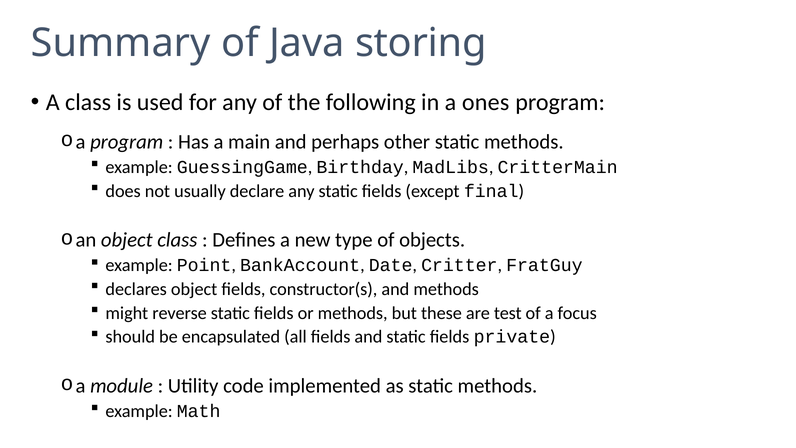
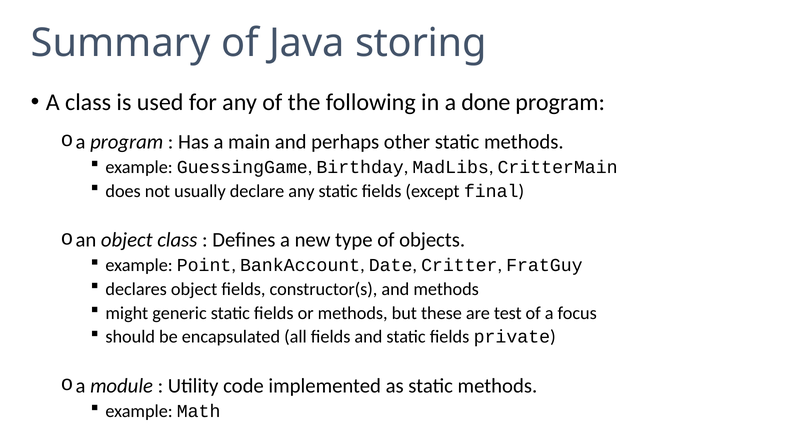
ones: ones -> done
reverse: reverse -> generic
